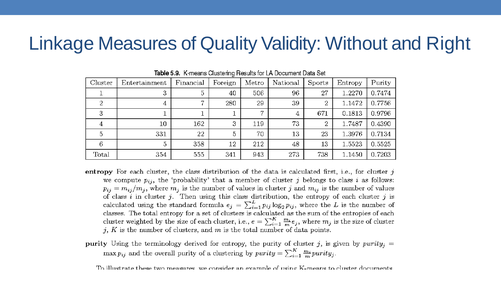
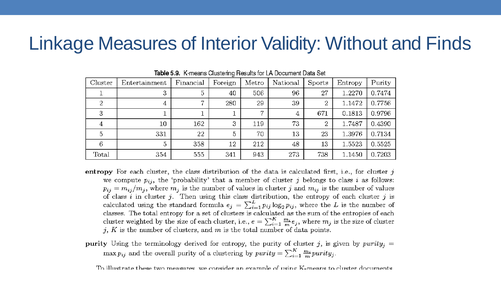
Quality: Quality -> Interior
Right: Right -> Finds
